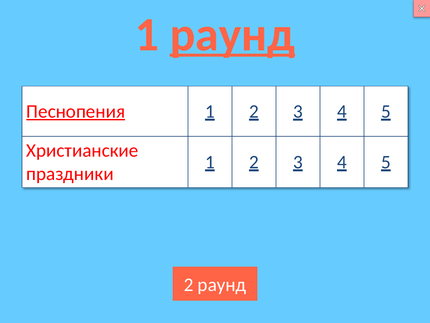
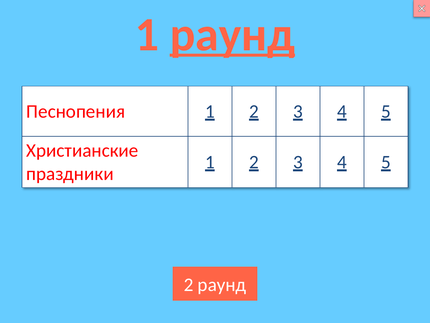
Песнопения underline: present -> none
